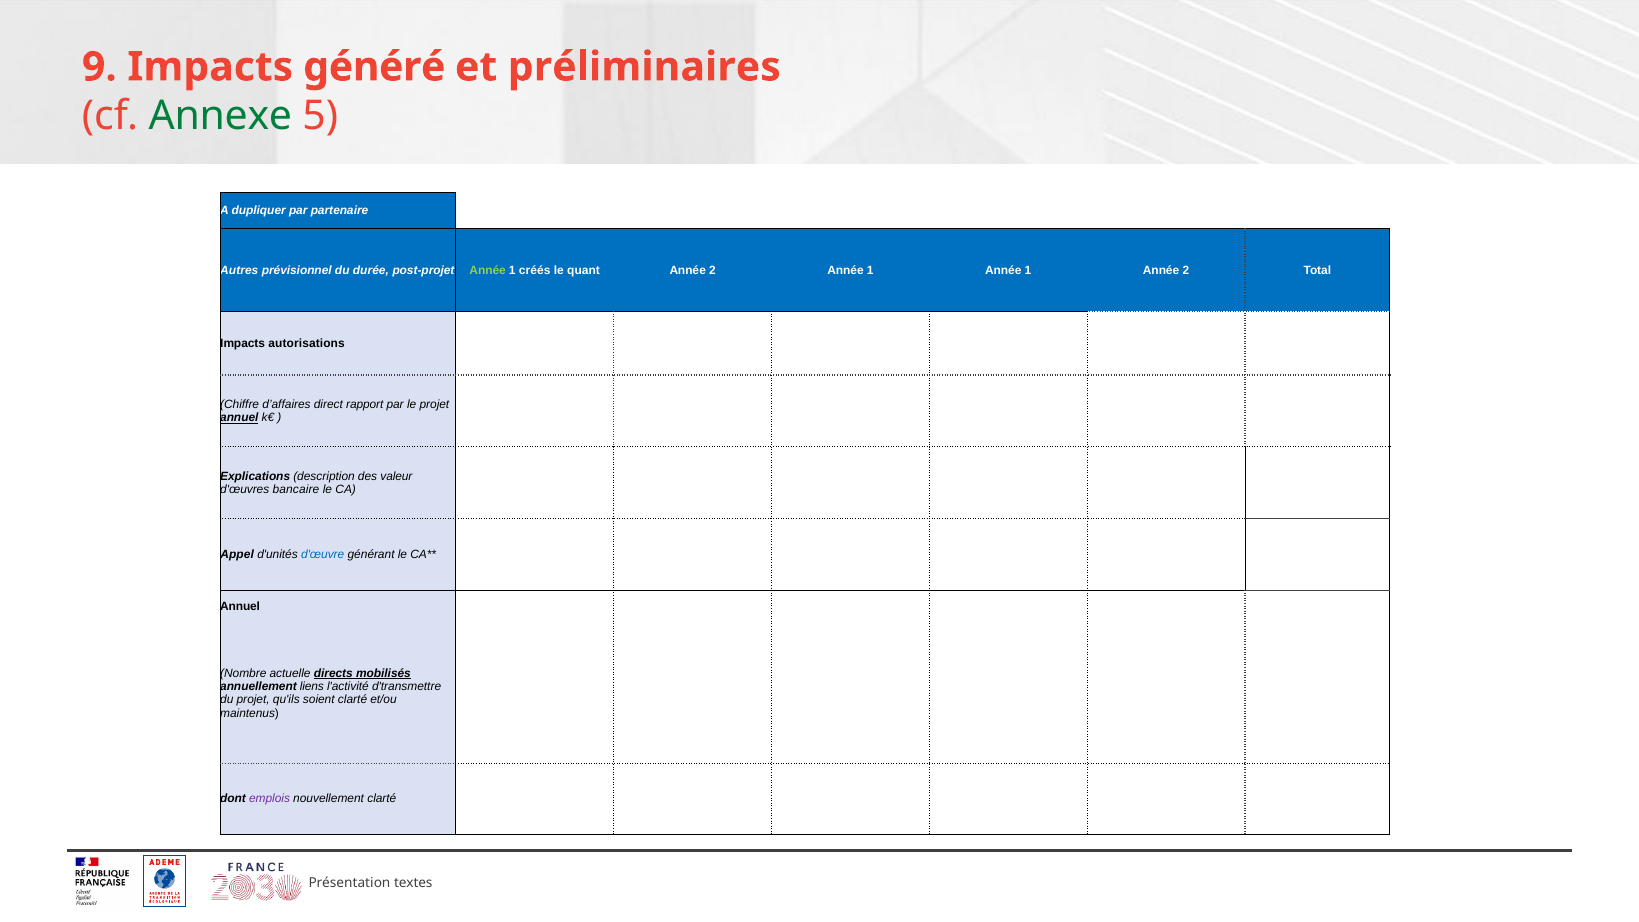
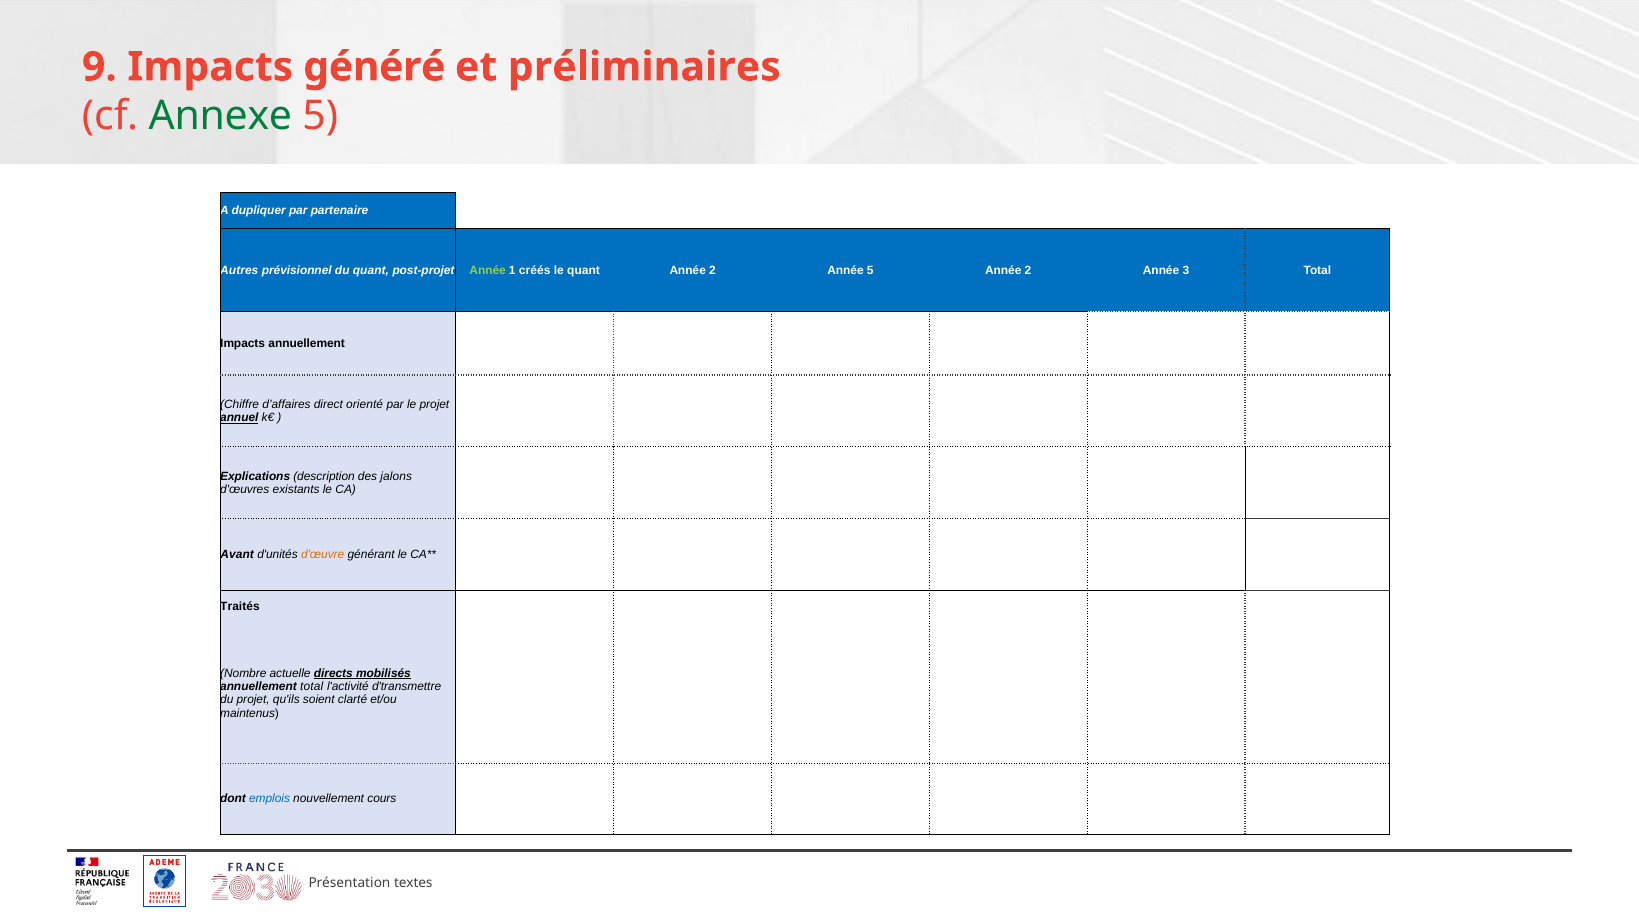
du durée: durée -> quant
2 Année 1: 1 -> 5
1 at (1028, 270): 1 -> 2
2 at (1186, 270): 2 -> 3
Impacts autorisations: autorisations -> annuellement
rapport: rapport -> orienté
valeur: valeur -> jalons
bancaire: bancaire -> existants
Appel: Appel -> Avant
d'œuvre colour: blue -> orange
Annuel at (240, 607): Annuel -> Traités
annuellement liens: liens -> total
emplois colour: purple -> blue
nouvellement clarté: clarté -> cours
